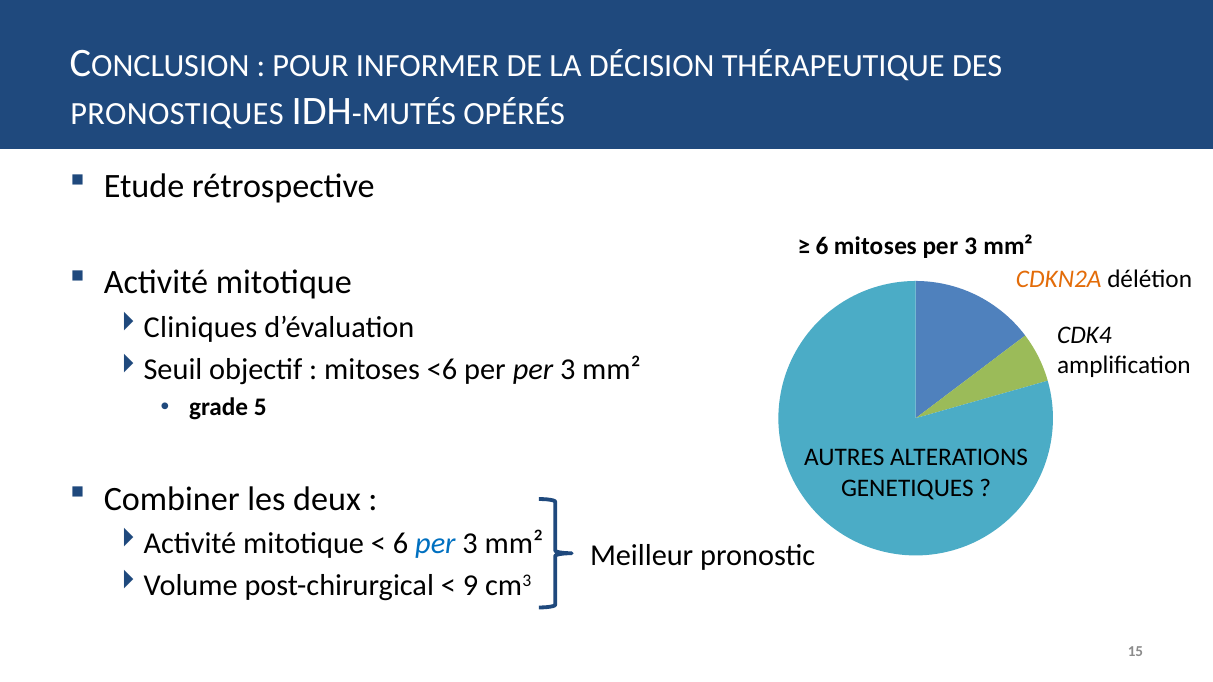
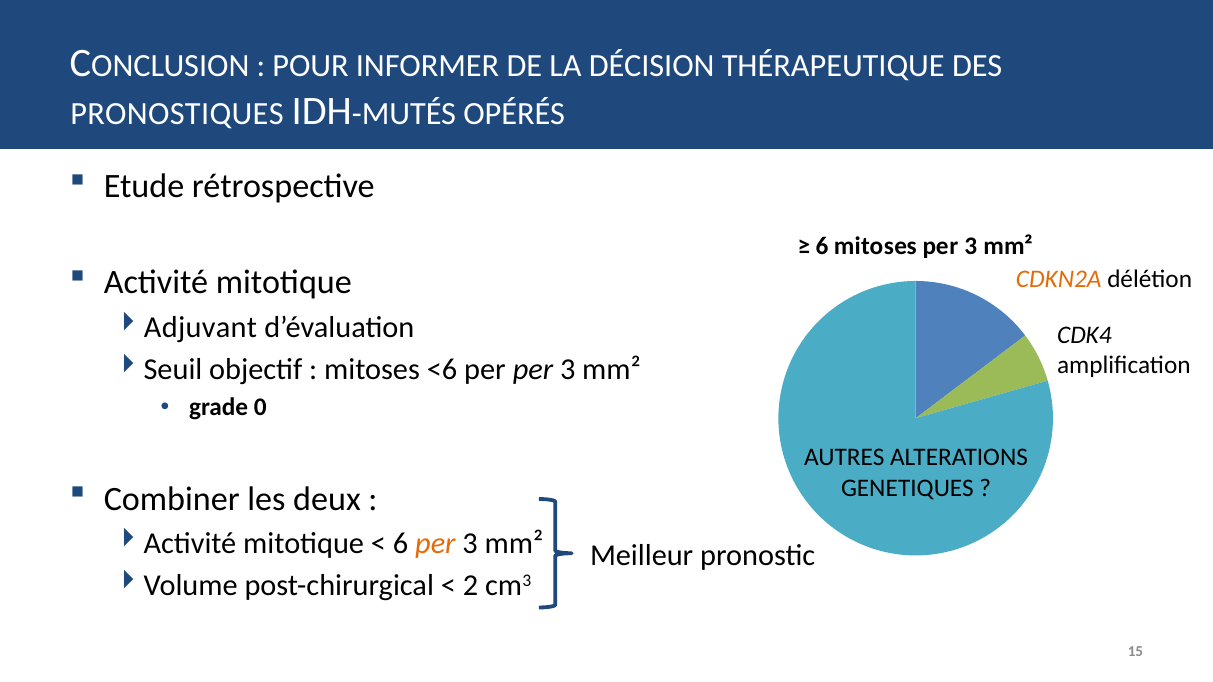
Cliniques: Cliniques -> Adjuvant
5: 5 -> 0
per at (435, 544) colour: blue -> orange
9: 9 -> 2
